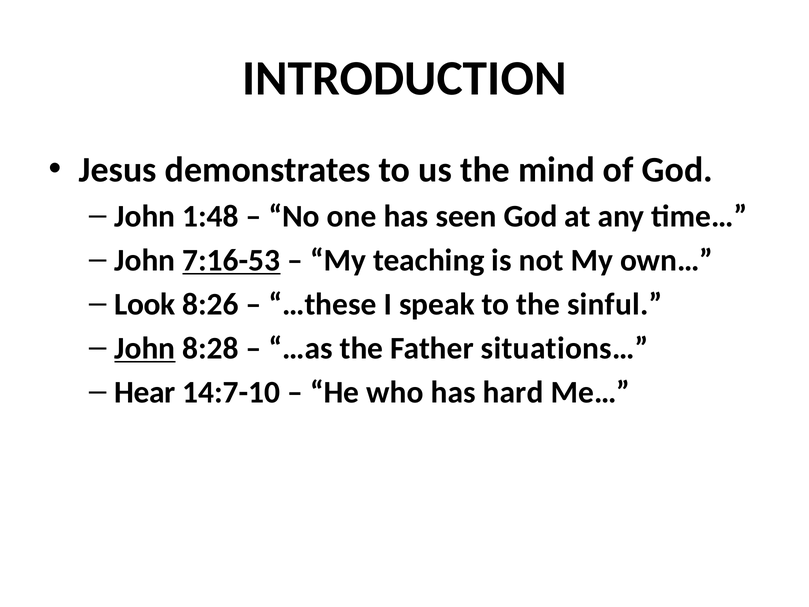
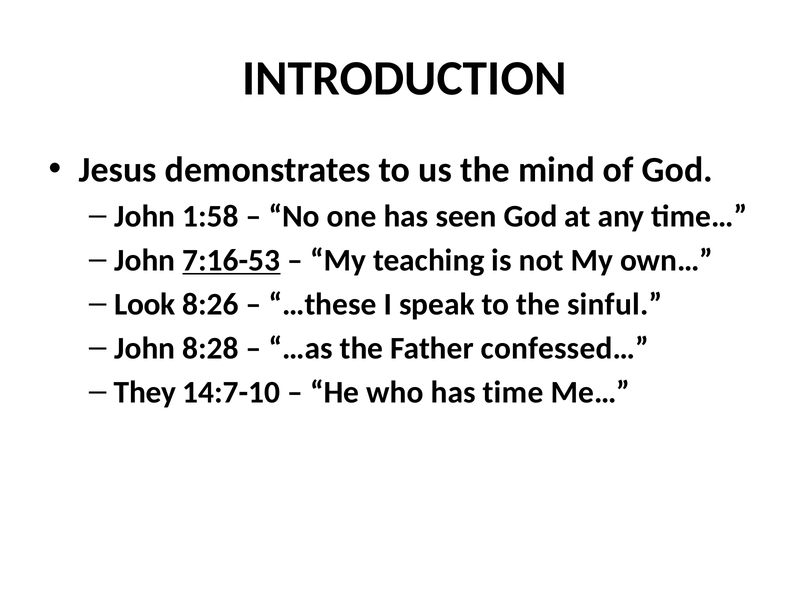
1:48: 1:48 -> 1:58
John at (145, 348) underline: present -> none
situations…: situations… -> confessed…
Hear: Hear -> They
hard: hard -> time
